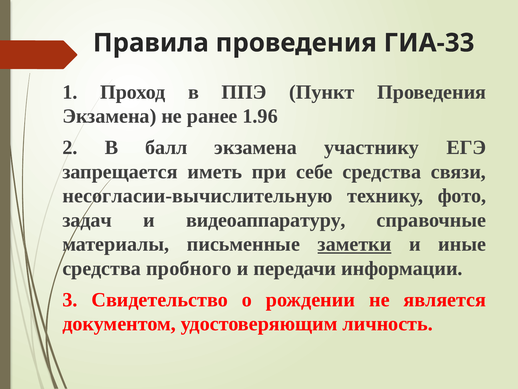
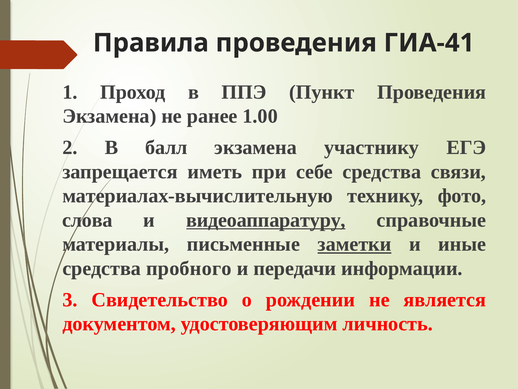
ГИА-33: ГИА-33 -> ГИА-41
1.96: 1.96 -> 1.00
несогласии-вычислительную: несогласии-вычислительную -> материалах-вычислительную
задач: задач -> слова
видеоаппаратуру underline: none -> present
